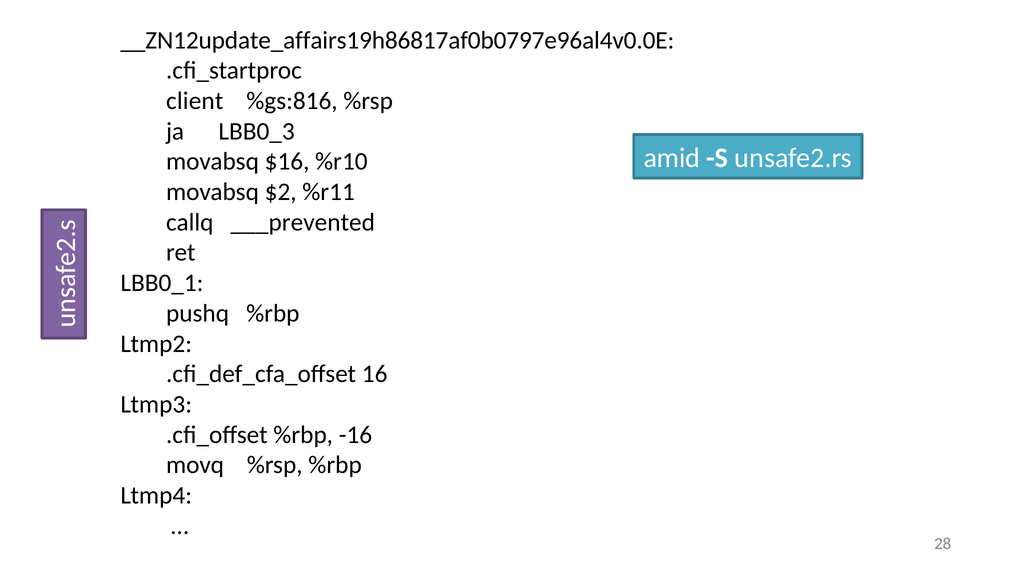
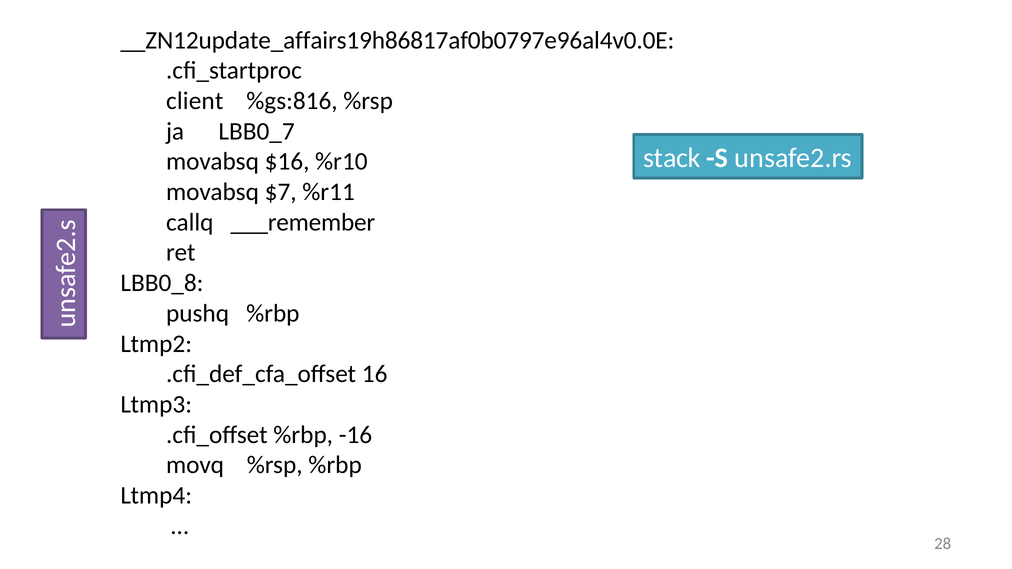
LBB0_3: LBB0_3 -> LBB0_7
amid: amid -> stack
$2: $2 -> $7
___prevented: ___prevented -> ___remember
LBB0_1: LBB0_1 -> LBB0_8
